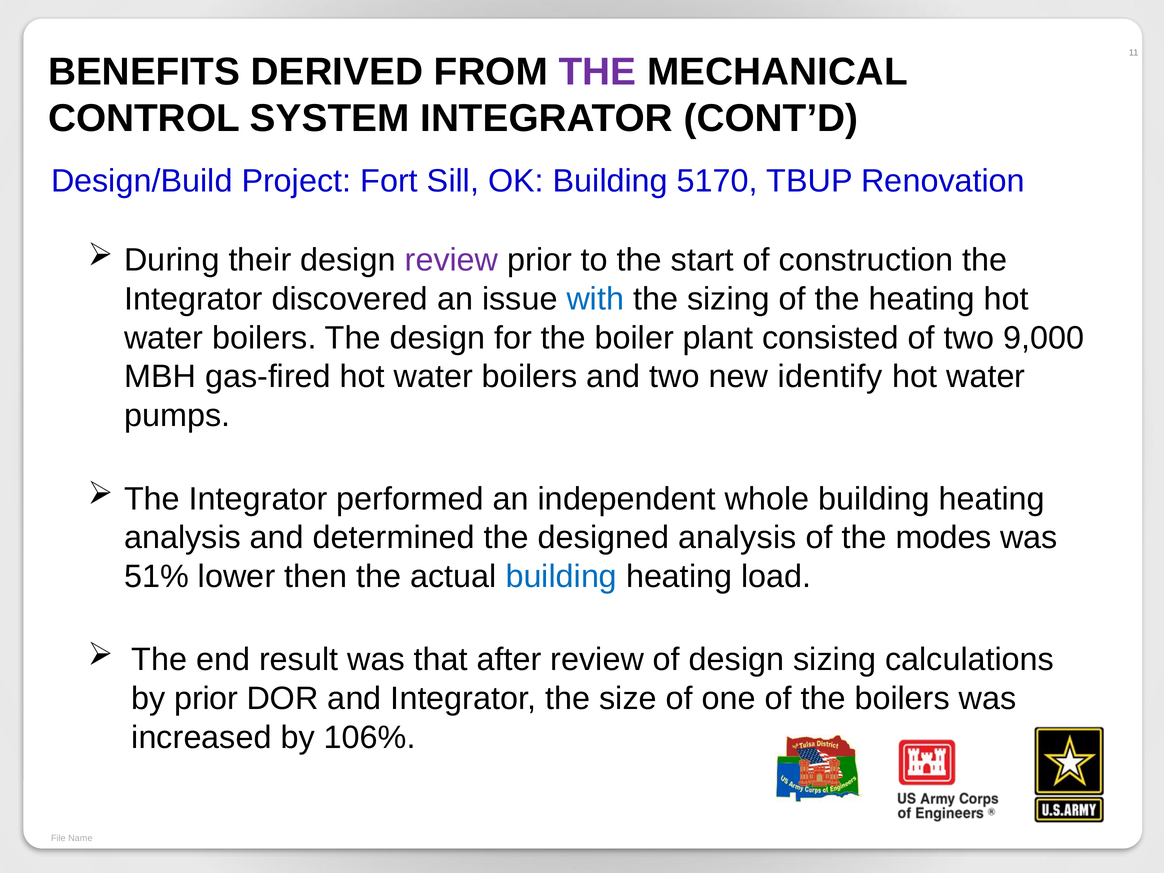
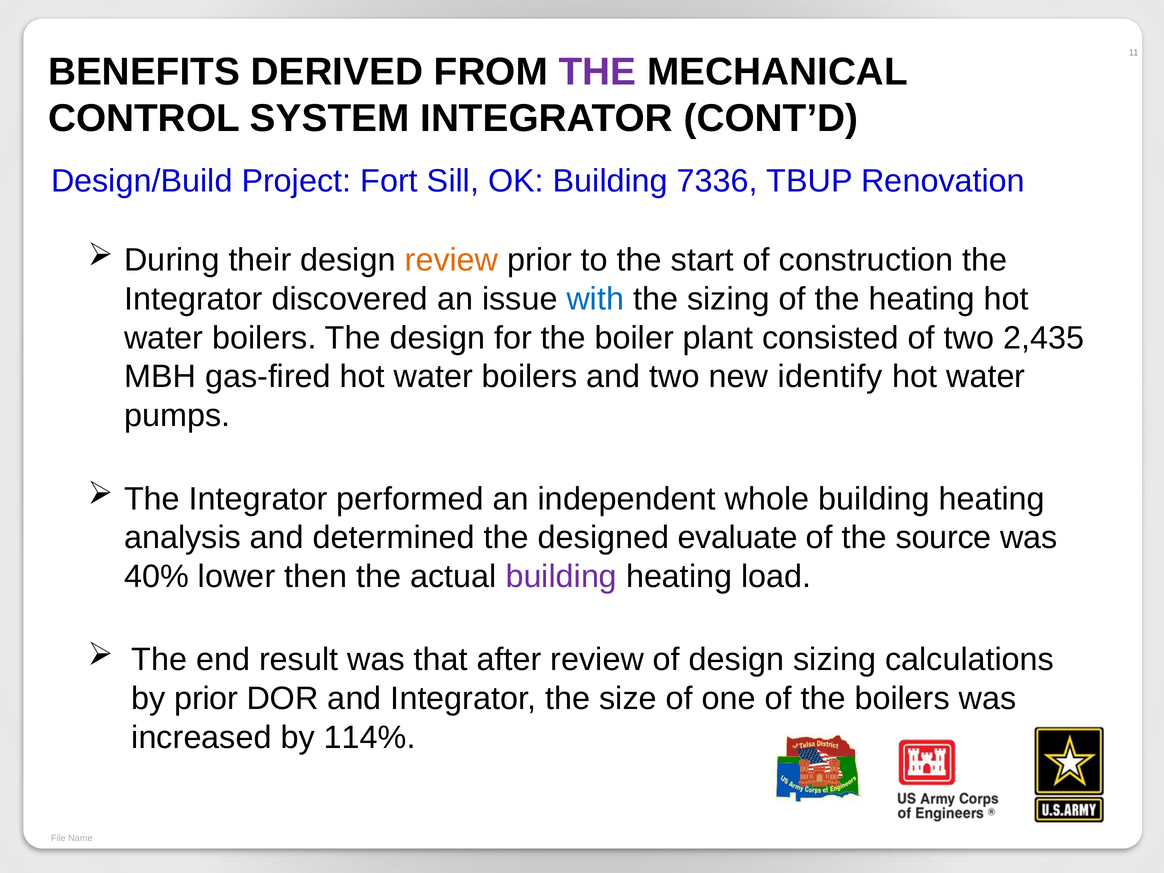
5170: 5170 -> 7336
review at (452, 260) colour: purple -> orange
9,000: 9,000 -> 2,435
designed analysis: analysis -> evaluate
modes: modes -> source
51%: 51% -> 40%
building at (561, 577) colour: blue -> purple
106%: 106% -> 114%
